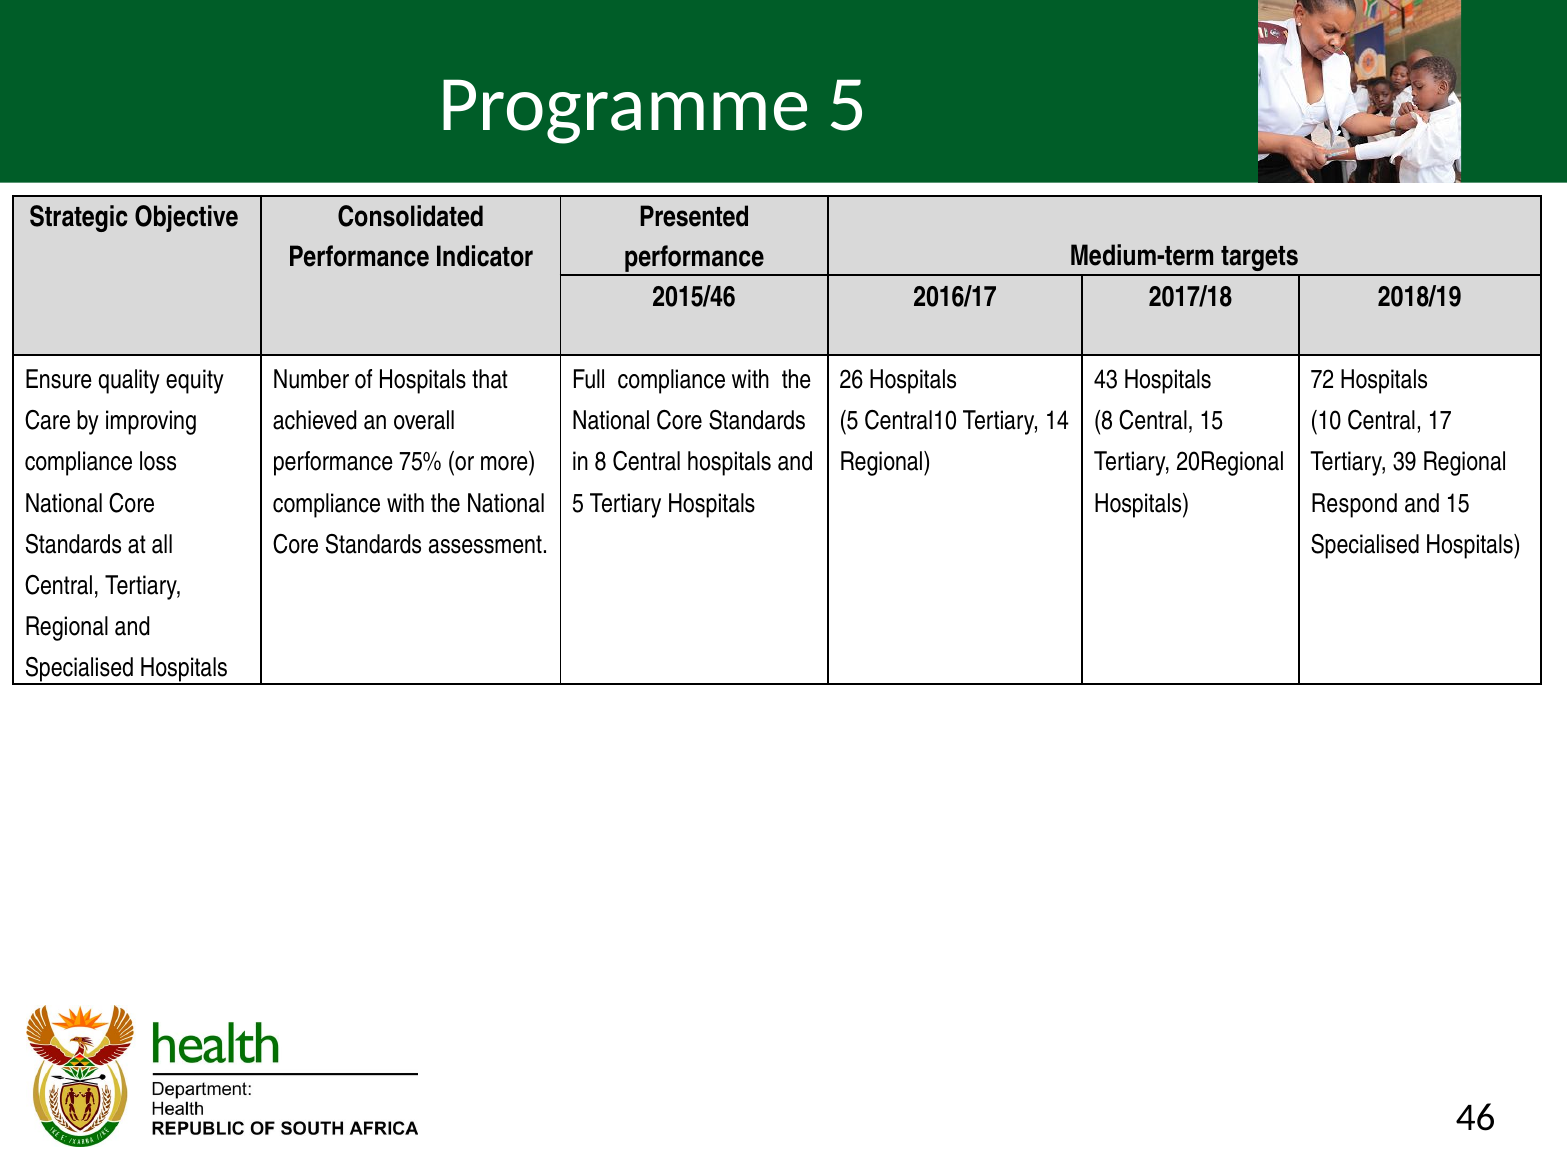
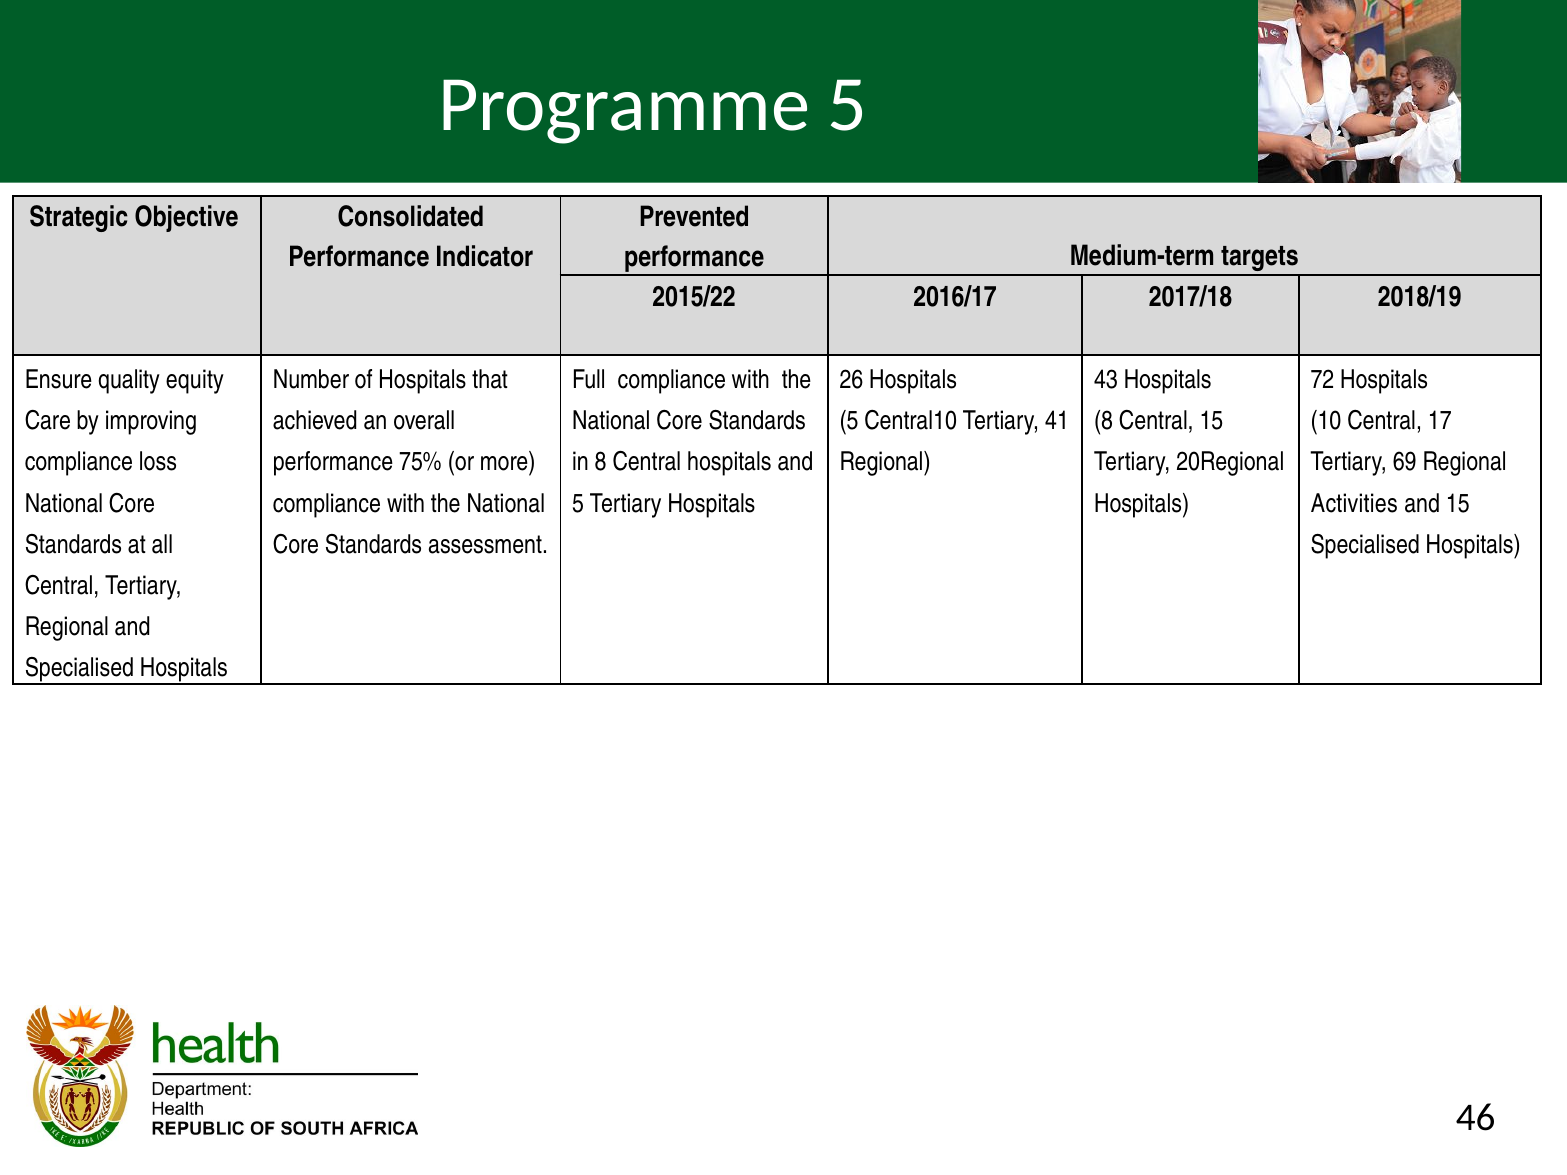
Presented: Presented -> Prevented
2015/46: 2015/46 -> 2015/22
14: 14 -> 41
39: 39 -> 69
Respond: Respond -> Activities
